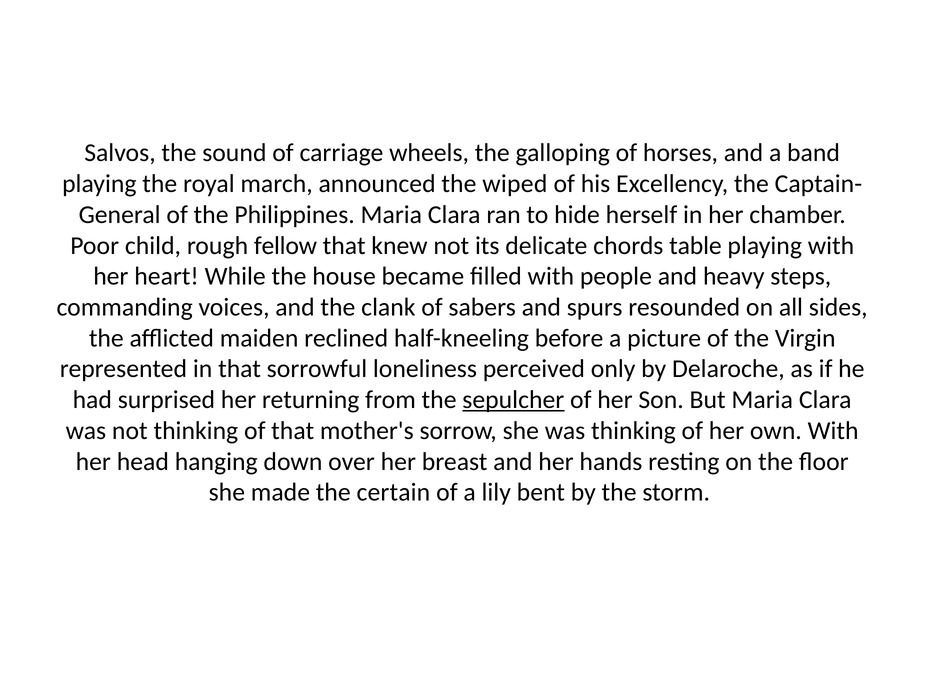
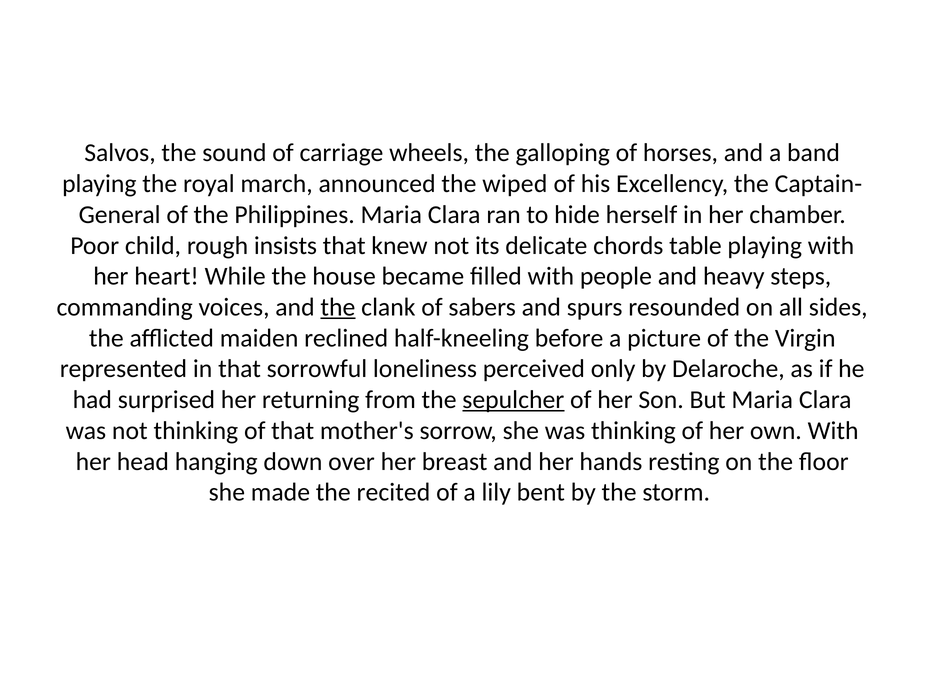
fellow: fellow -> insists
the at (338, 307) underline: none -> present
certain: certain -> recited
